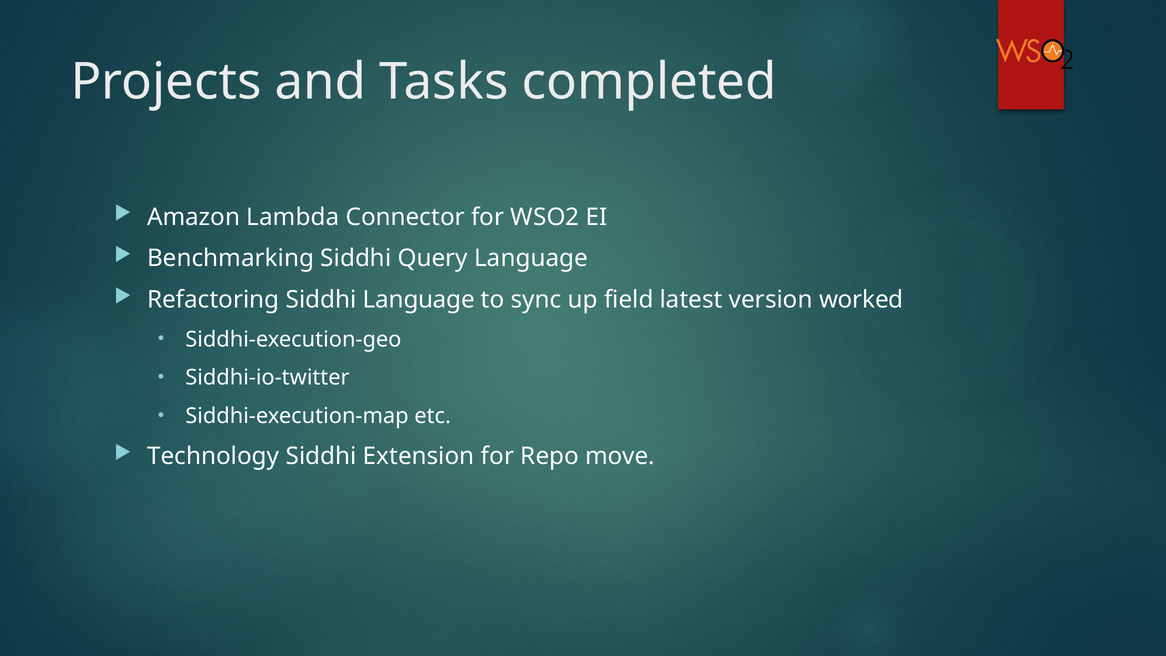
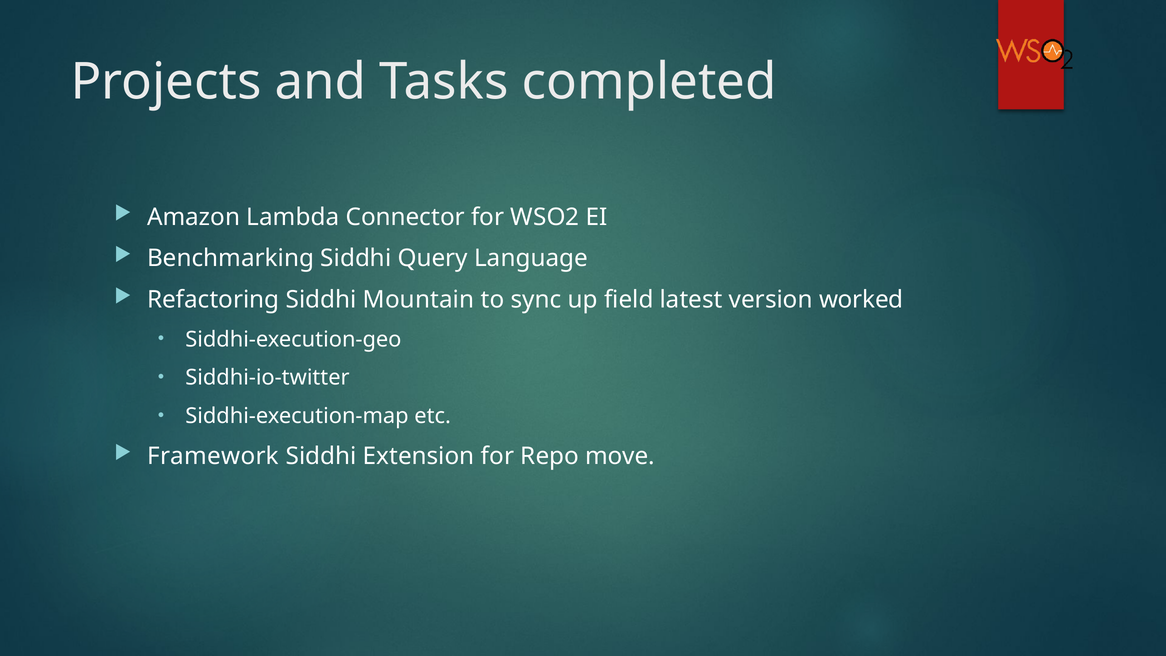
Siddhi Language: Language -> Mountain
Technology: Technology -> Framework
